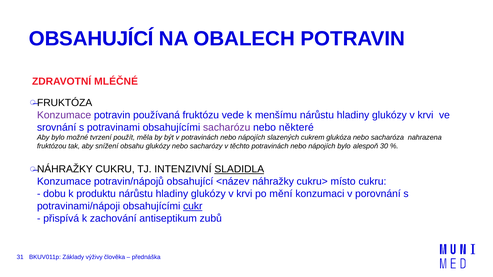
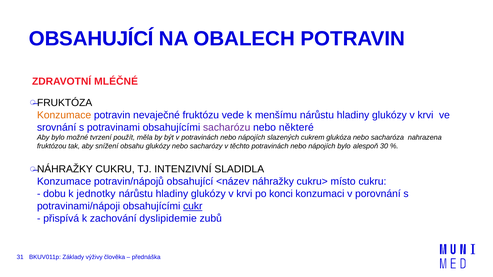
Konzumace at (64, 115) colour: purple -> orange
používaná: používaná -> nevaječné
SLADIDLA underline: present -> none
produktu: produktu -> jednotky
mění: mění -> konci
antiseptikum: antiseptikum -> dyslipidemie
